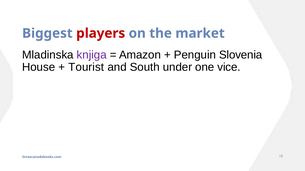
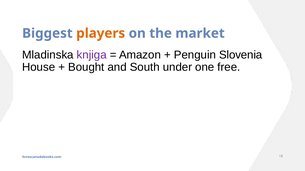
players colour: red -> orange
Tourist: Tourist -> Bought
vice: vice -> free
